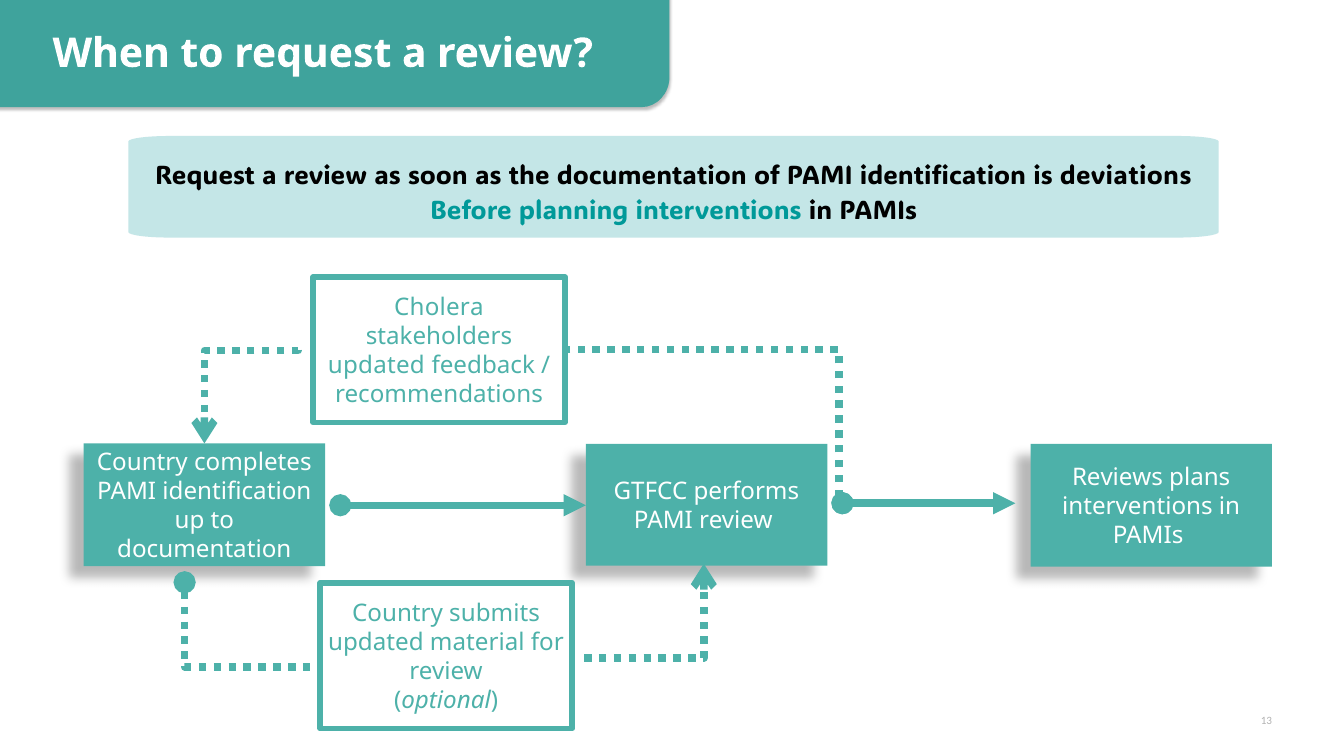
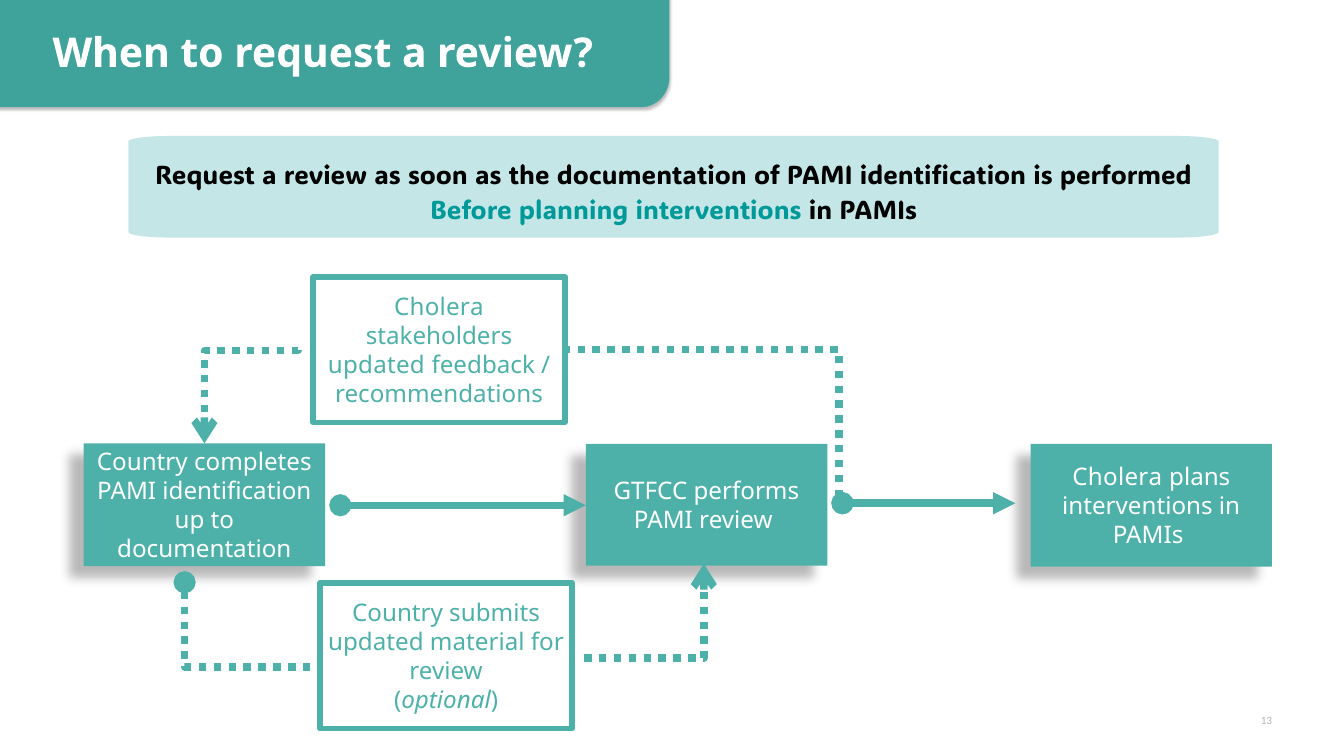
deviations: deviations -> performed
Reviews at (1117, 478): Reviews -> Cholera
